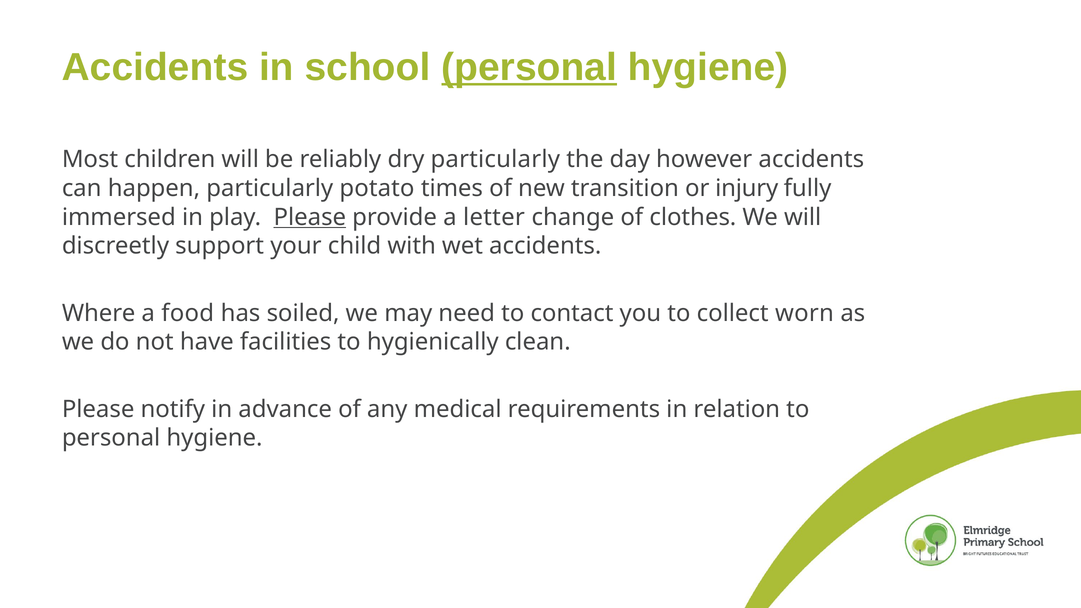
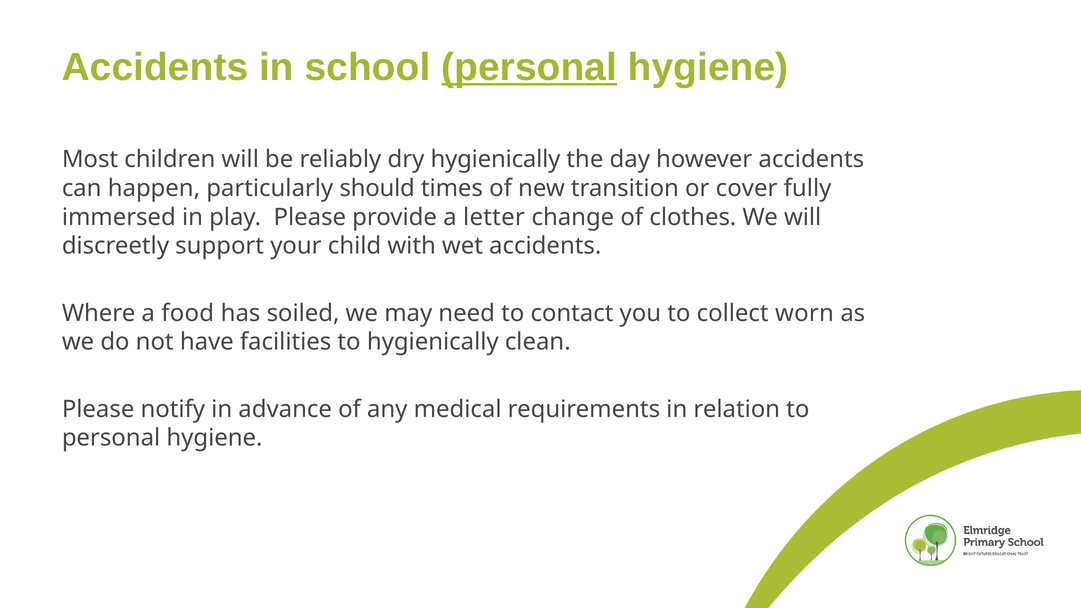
dry particularly: particularly -> hygienically
potato: potato -> should
injury: injury -> cover
Please at (310, 217) underline: present -> none
